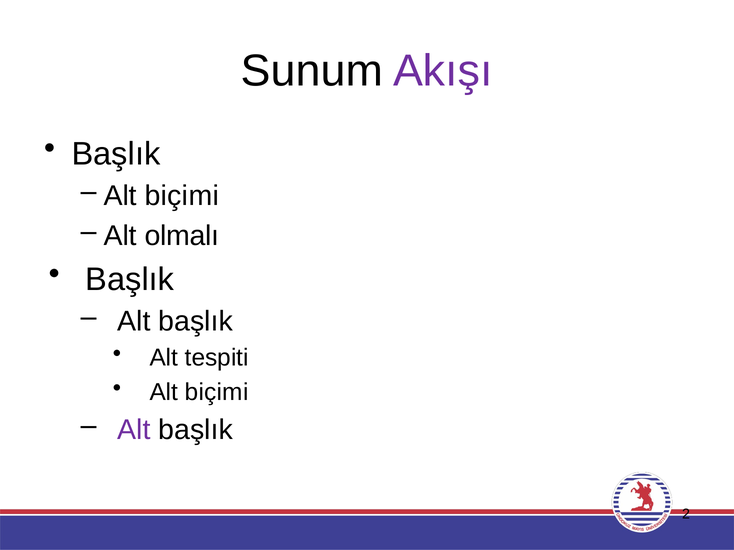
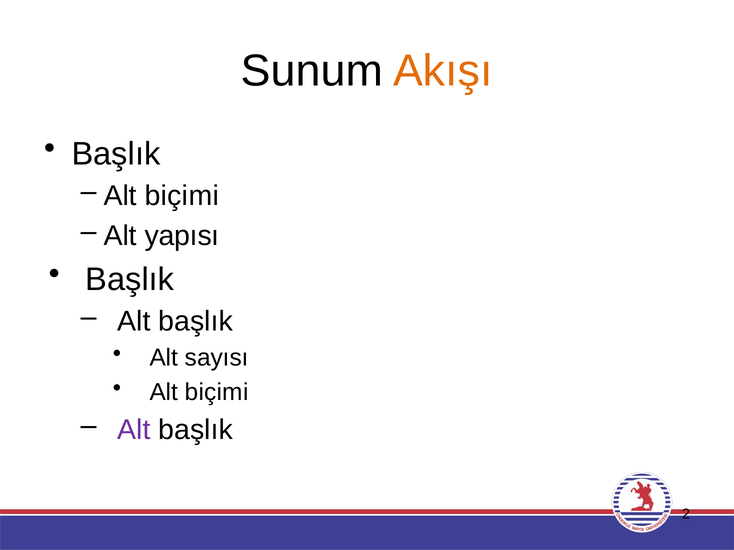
Akışı colour: purple -> orange
olmalı: olmalı -> yapısı
tespiti: tespiti -> sayısı
